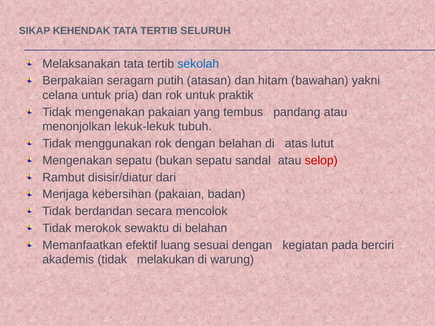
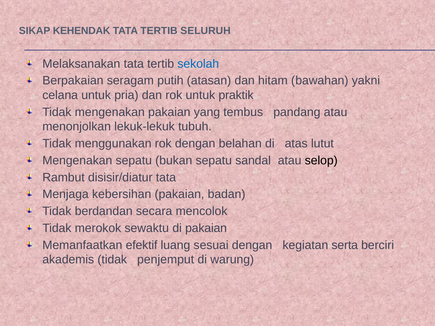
selop colour: red -> black
disisir/diatur dari: dari -> tata
di belahan: belahan -> pakaian
pada: pada -> serta
melakukan: melakukan -> penjemput
